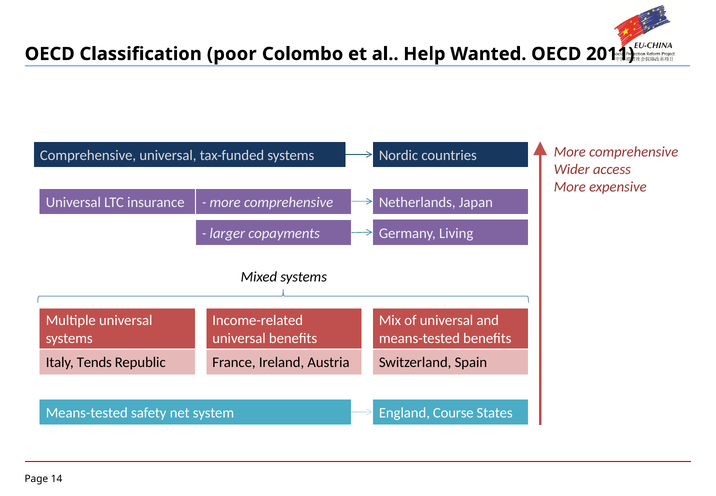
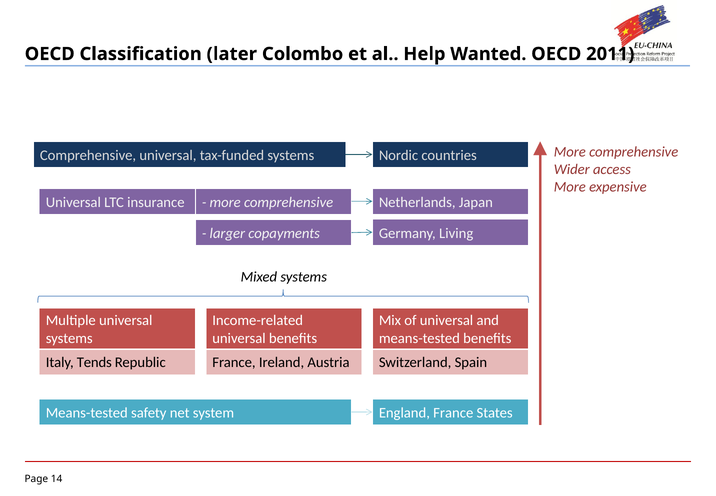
poor: poor -> later
England Course: Course -> France
